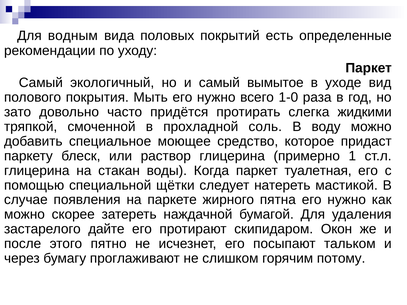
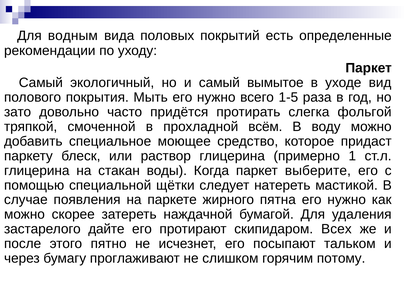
1-0: 1-0 -> 1-5
жидкими: жидкими -> фольгой
соль: соль -> всём
туалетная: туалетная -> выберите
Окон: Окон -> Всех
